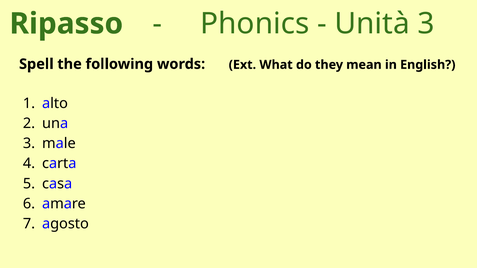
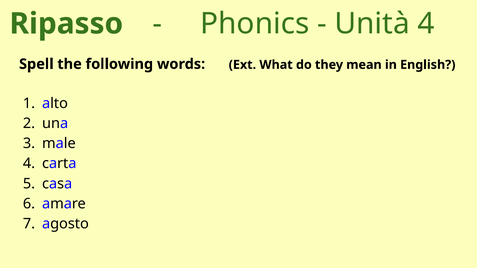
Unità 3: 3 -> 4
